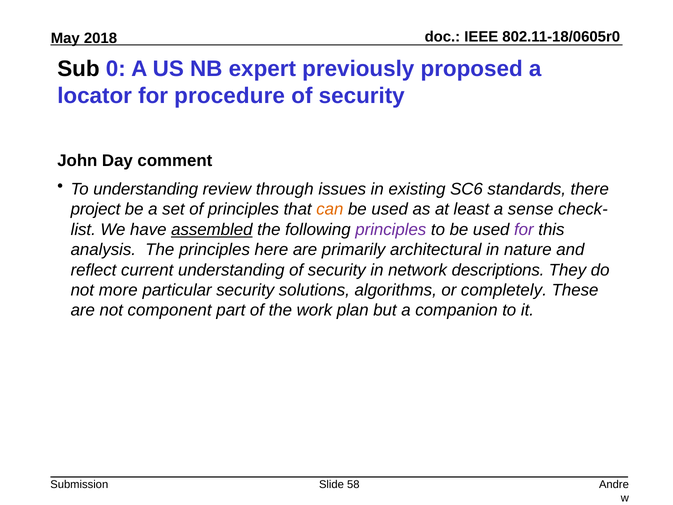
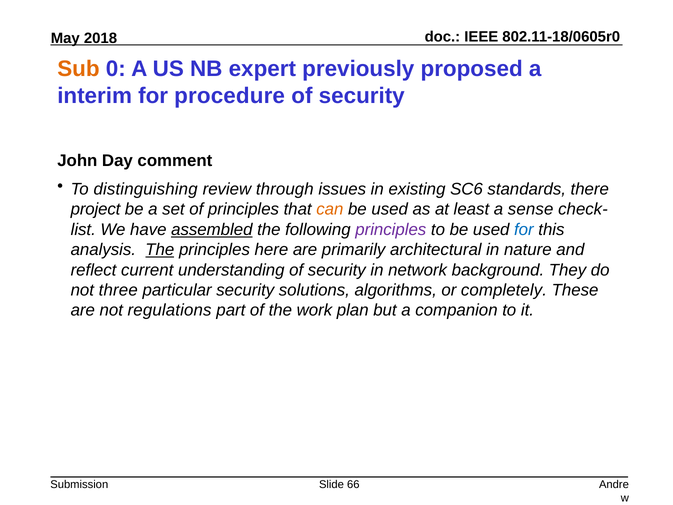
Sub colour: black -> orange
locator: locator -> interim
To understanding: understanding -> distinguishing
for at (524, 229) colour: purple -> blue
The at (160, 250) underline: none -> present
descriptions: descriptions -> background
more: more -> three
component: component -> regulations
58: 58 -> 66
